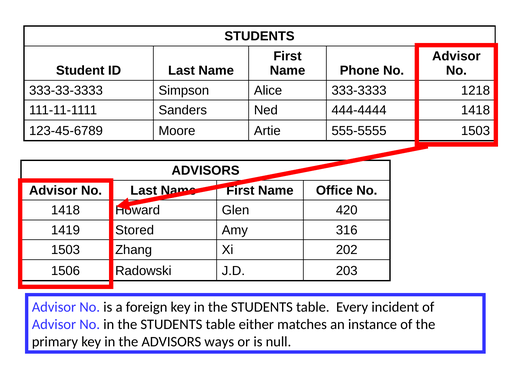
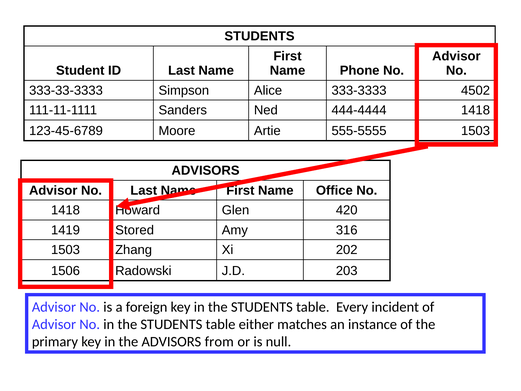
1218: 1218 -> 4502
ways: ways -> from
